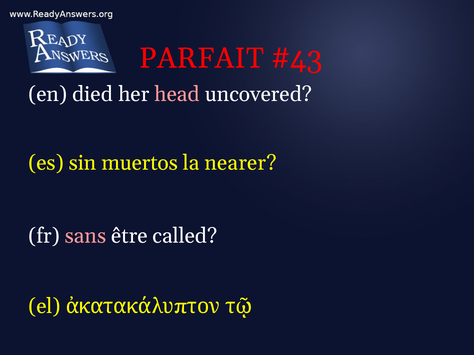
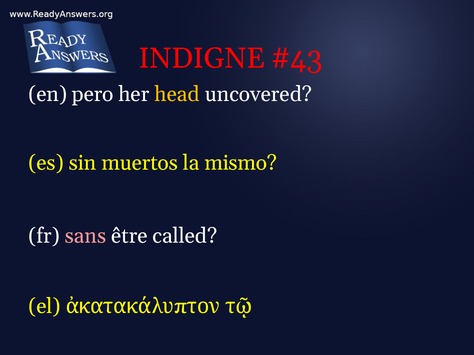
PARFAIT: PARFAIT -> INDIGNE
died: died -> pero
head colour: pink -> yellow
nearer: nearer -> mismo
